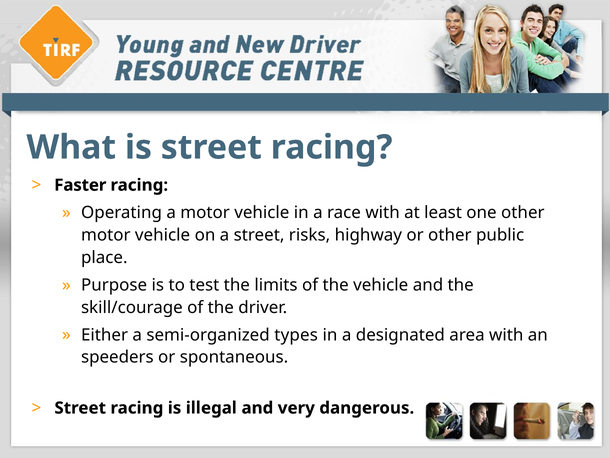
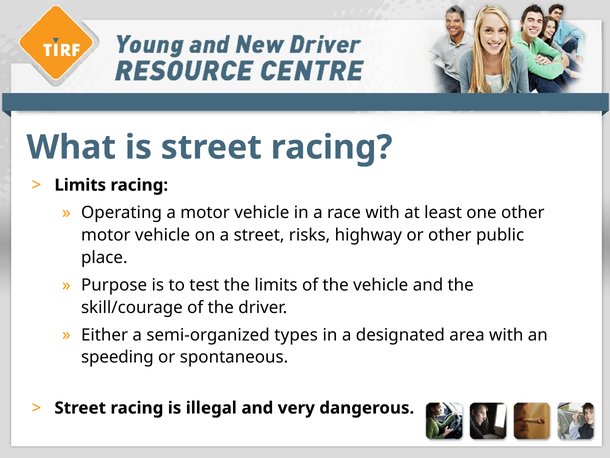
Faster at (80, 185): Faster -> Limits
speeders: speeders -> speeding
